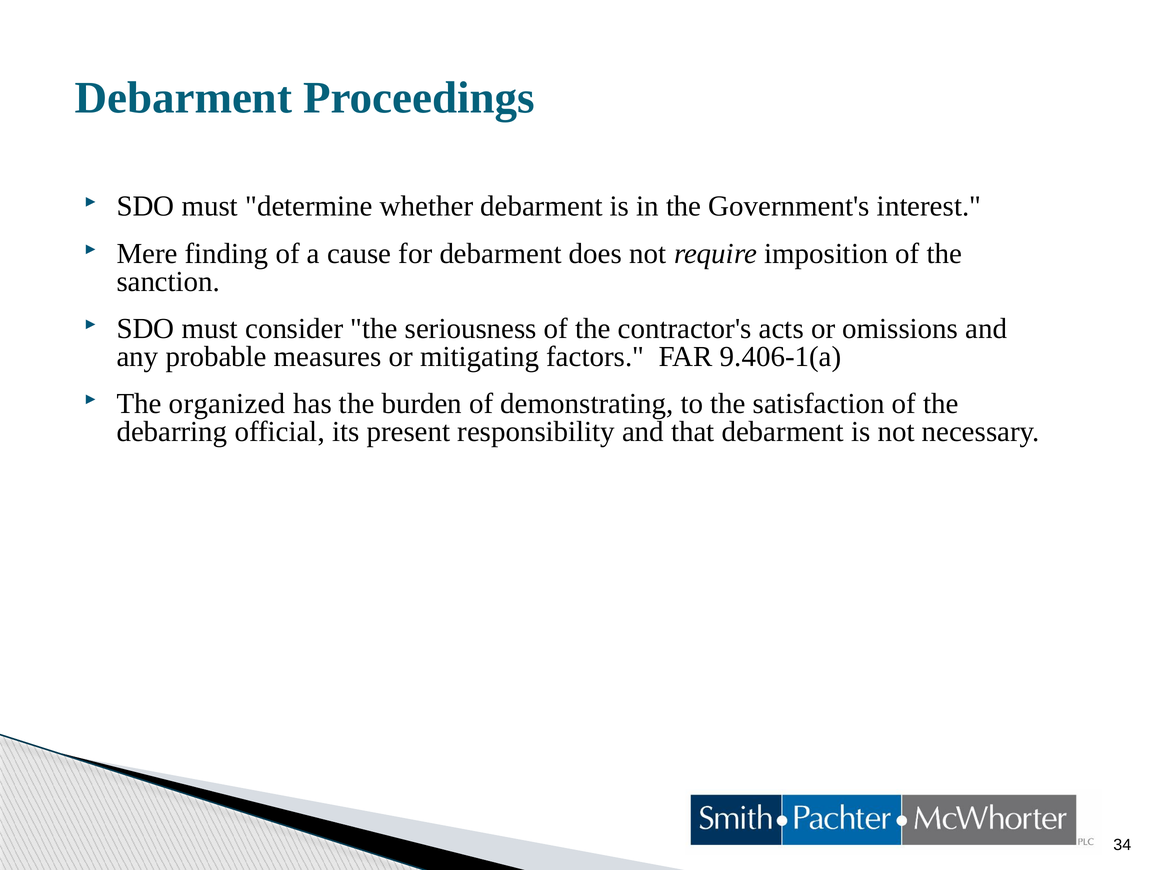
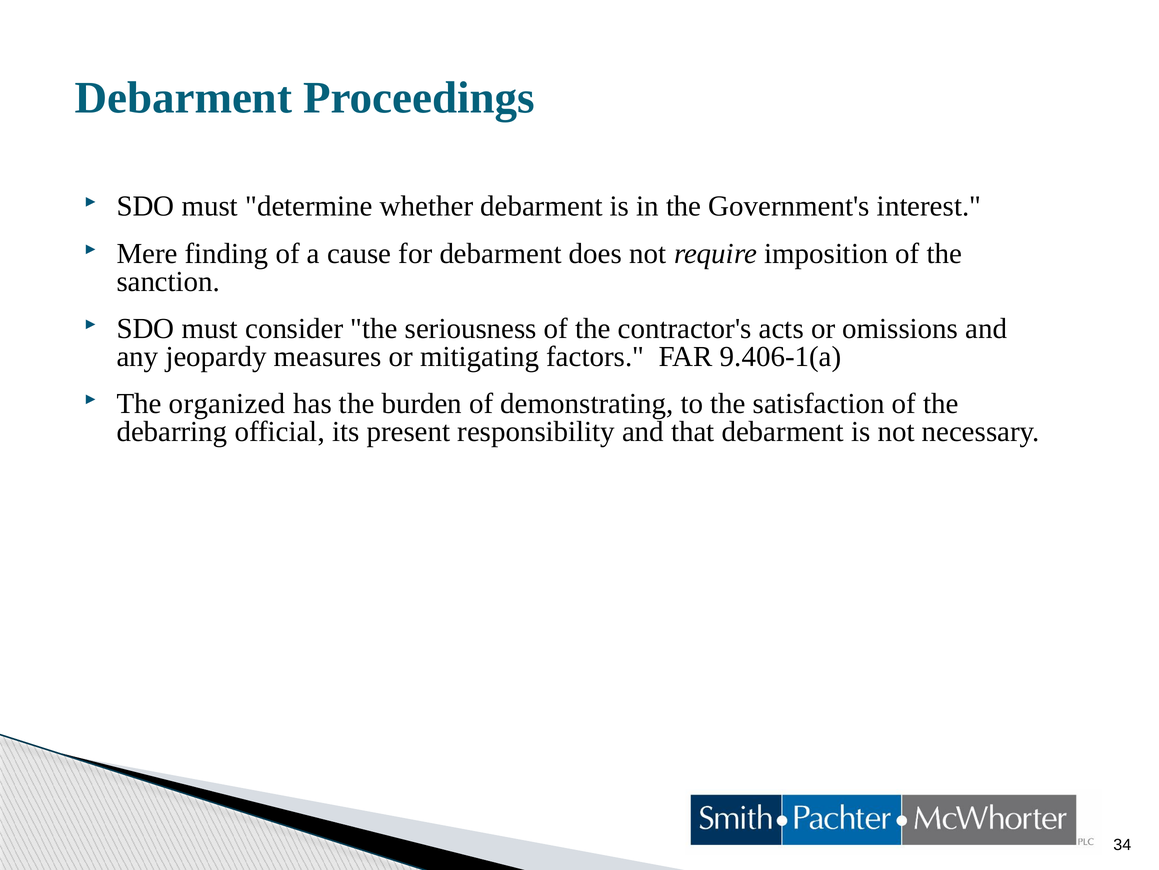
probable: probable -> jeopardy
